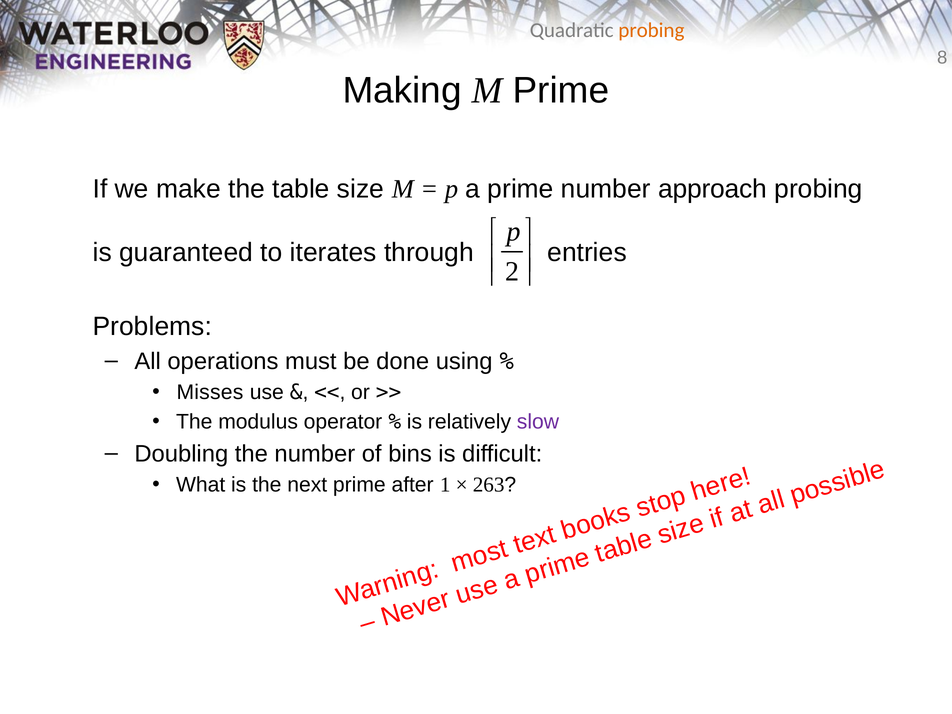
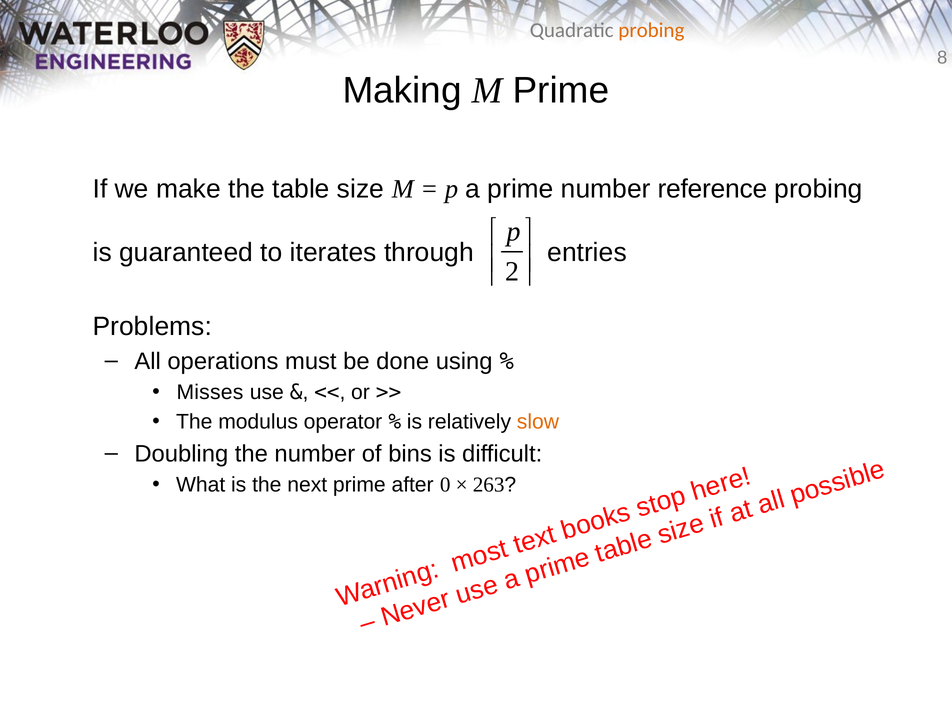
approach: approach -> reference
slow colour: purple -> orange
1: 1 -> 0
